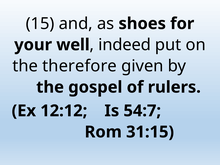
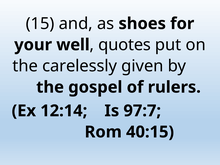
indeed: indeed -> quotes
therefore: therefore -> carelessly
12:12: 12:12 -> 12:14
54:7: 54:7 -> 97:7
31:15: 31:15 -> 40:15
